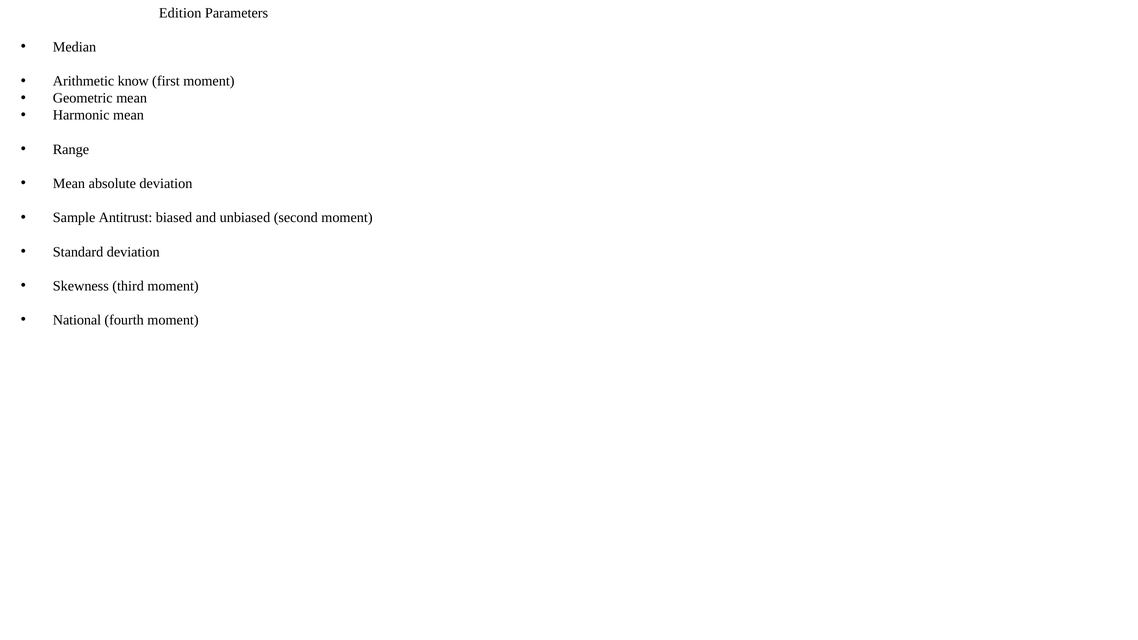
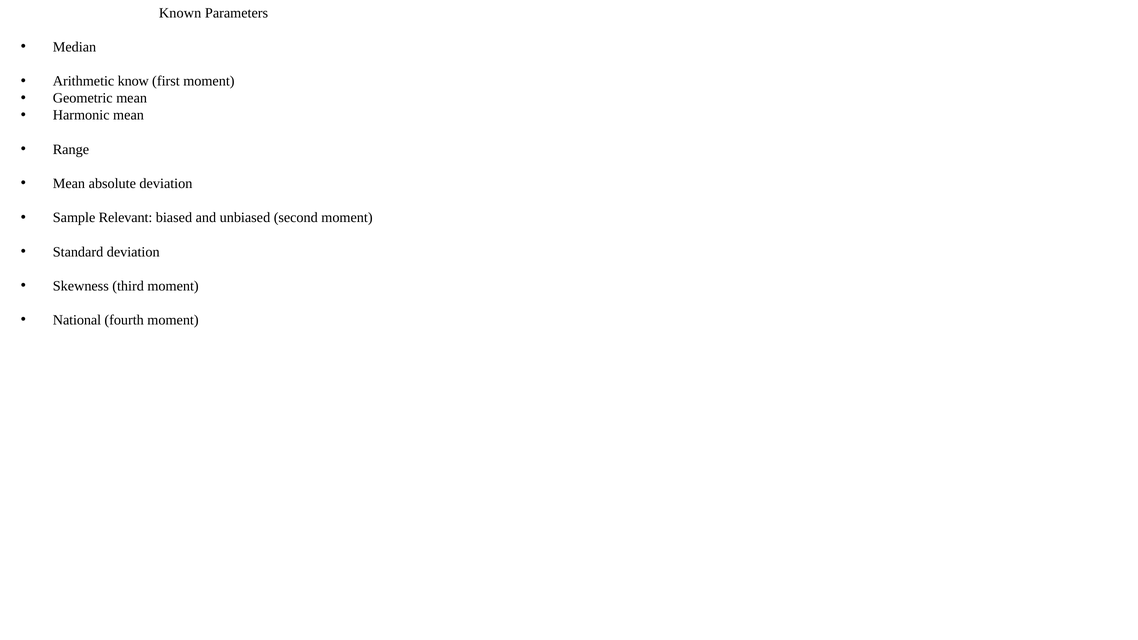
Edition: Edition -> Known
Antitrust: Antitrust -> Relevant
